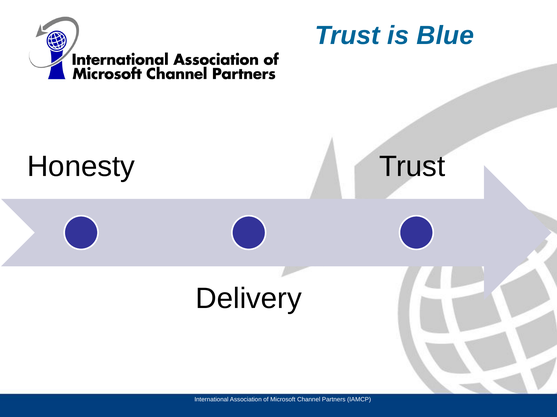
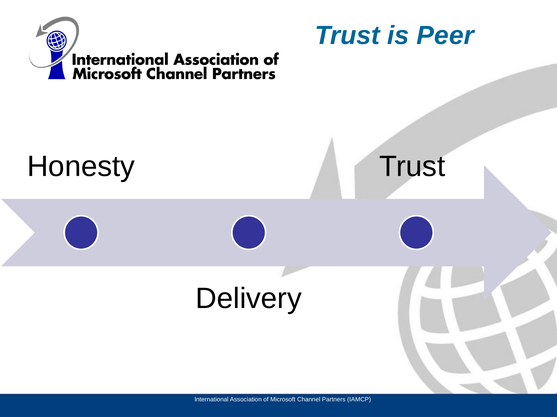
Blue: Blue -> Peer
